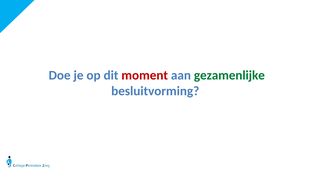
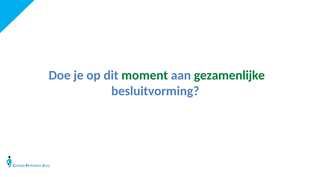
moment colour: red -> green
